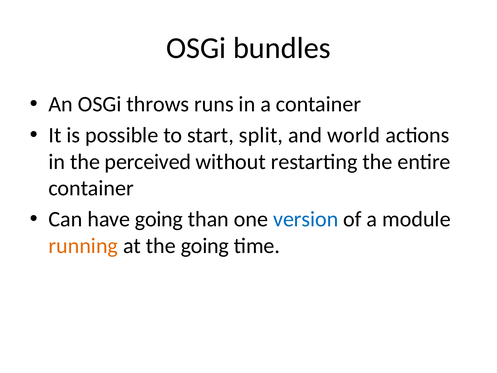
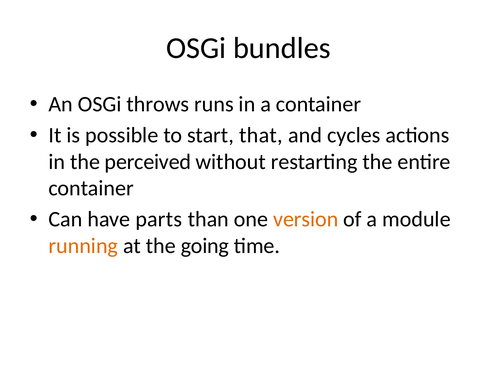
split: split -> that
world: world -> cycles
have going: going -> parts
version colour: blue -> orange
